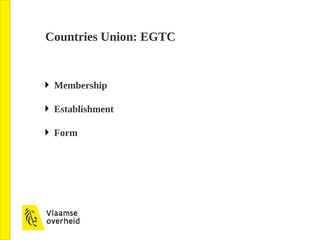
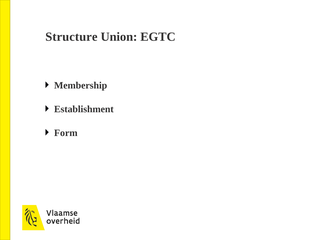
Countries: Countries -> Structure
